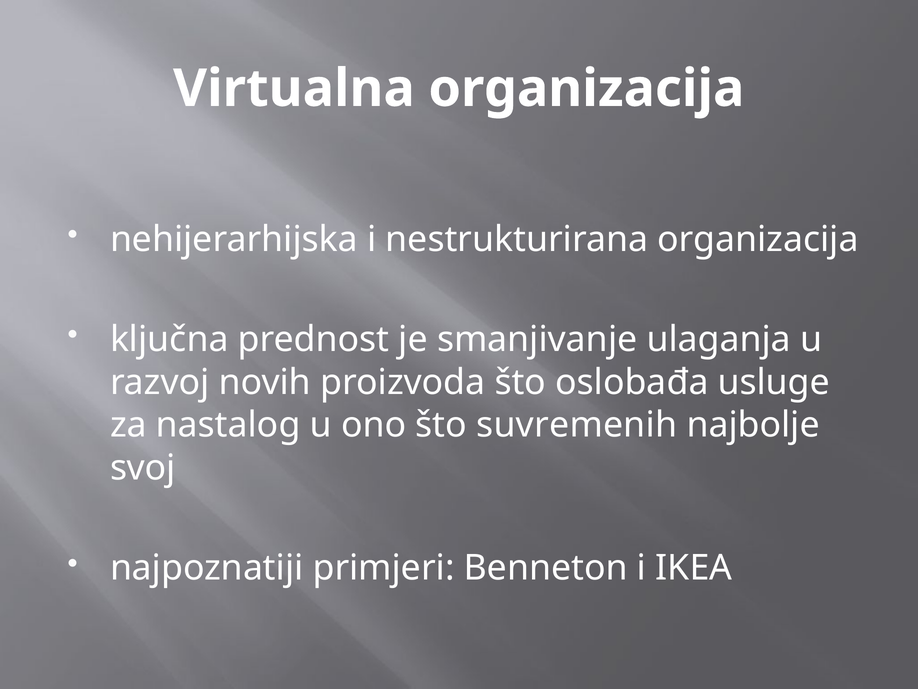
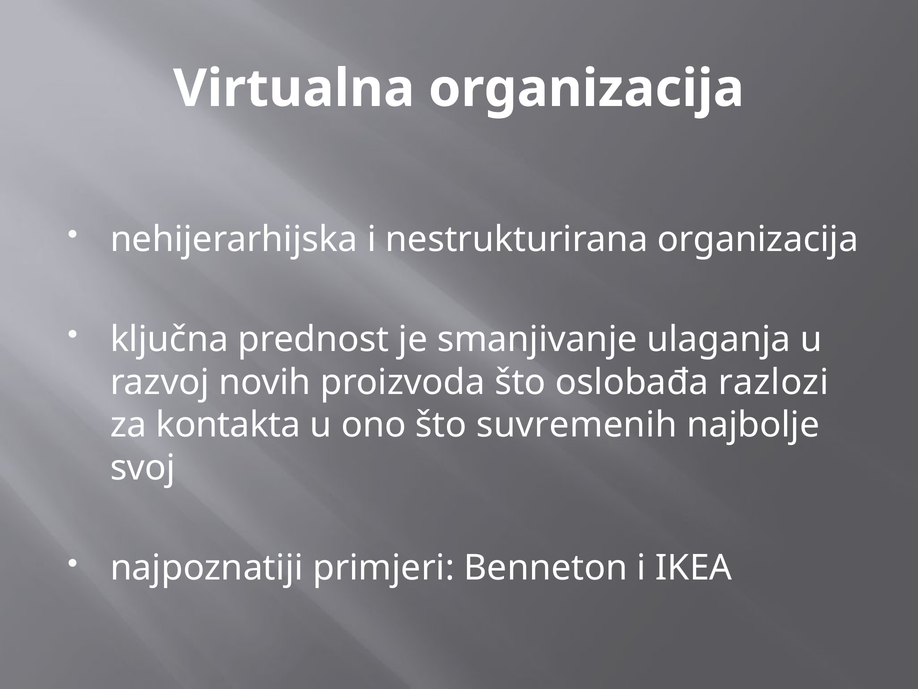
usluge: usluge -> razlozi
nastalog: nastalog -> kontakta
